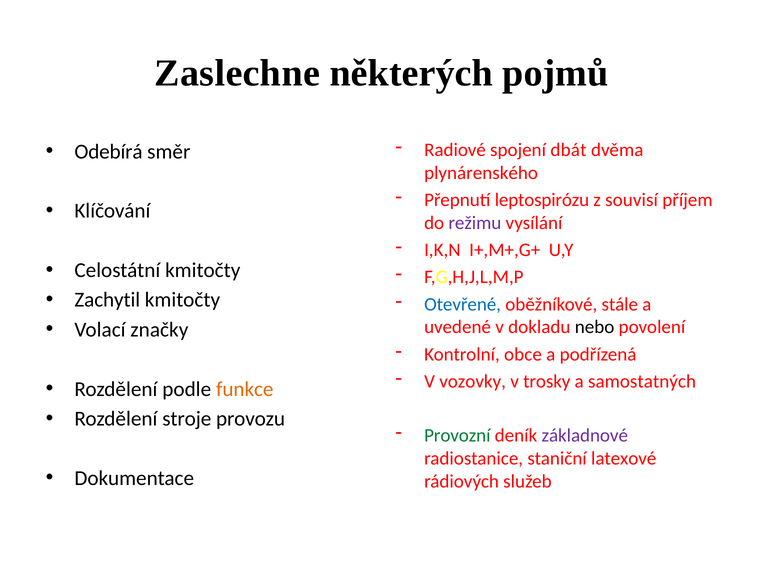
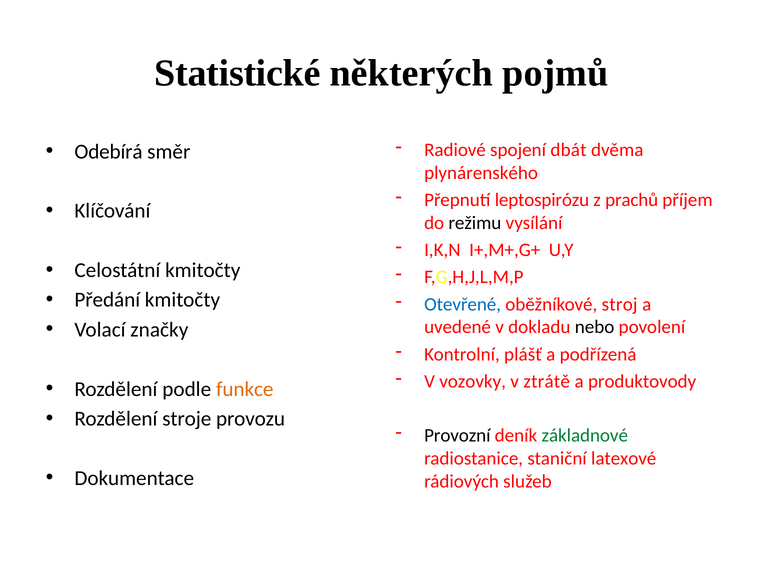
Zaslechne: Zaslechne -> Statistické
souvisí: souvisí -> prachů
režimu colour: purple -> black
Zachytil: Zachytil -> Předání
stále: stále -> stroj
obce: obce -> plášť
trosky: trosky -> ztrátě
samostatných: samostatných -> produktovody
Provozní colour: green -> black
základnové colour: purple -> green
